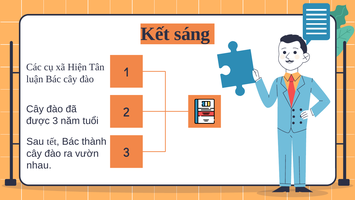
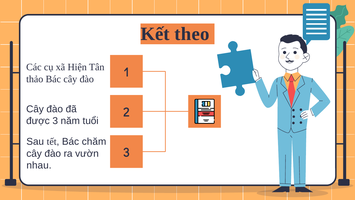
sáng: sáng -> theo
luận: luận -> thảo
thành: thành -> chăm
